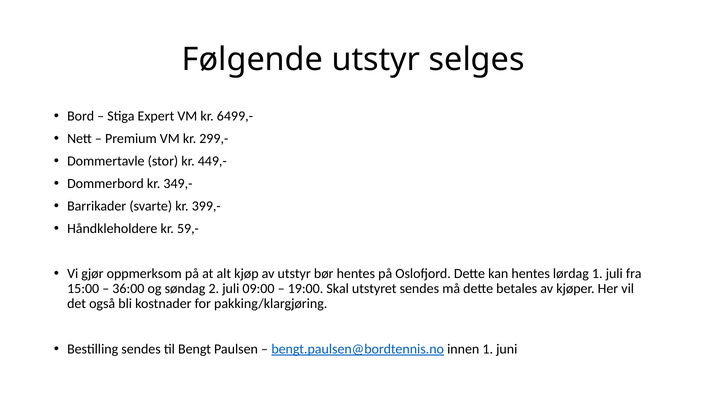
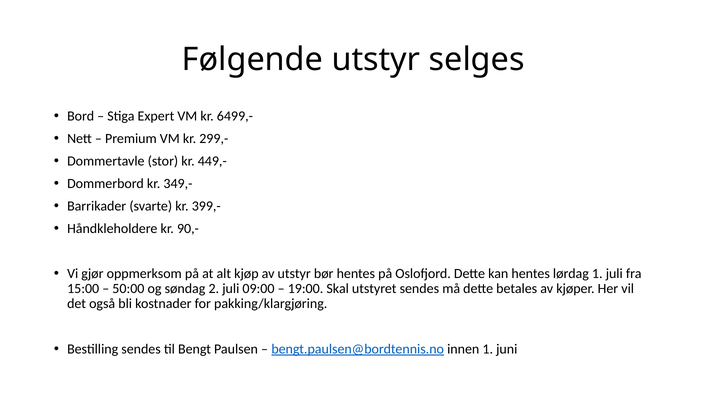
59,-: 59,- -> 90,-
36:00: 36:00 -> 50:00
